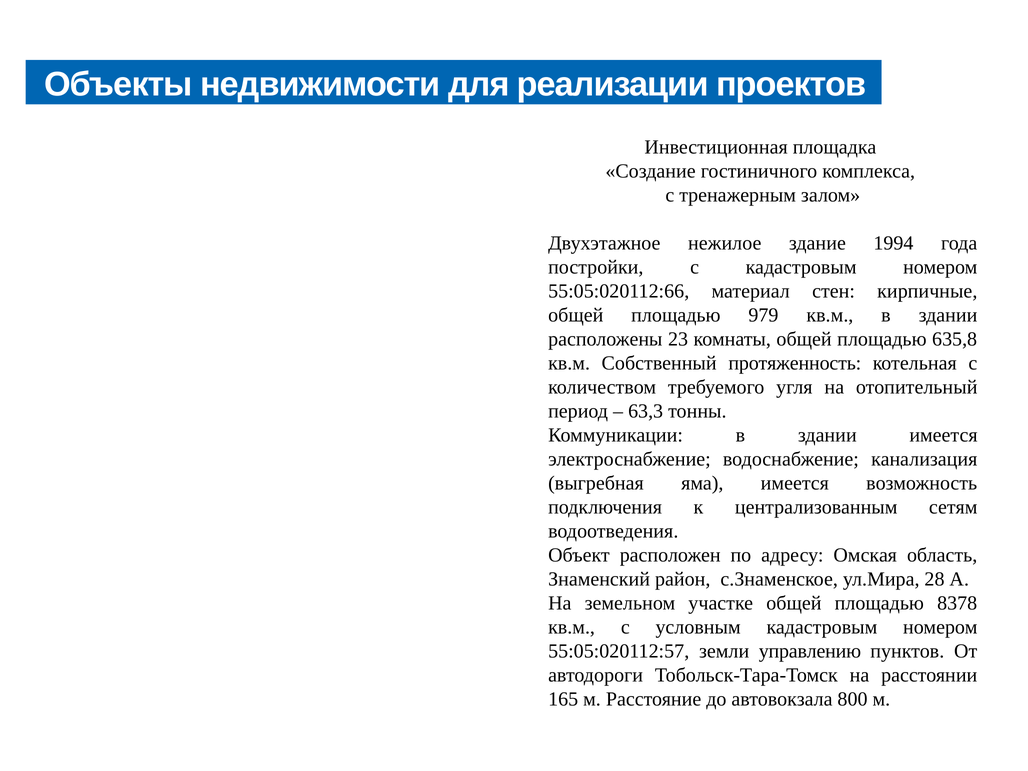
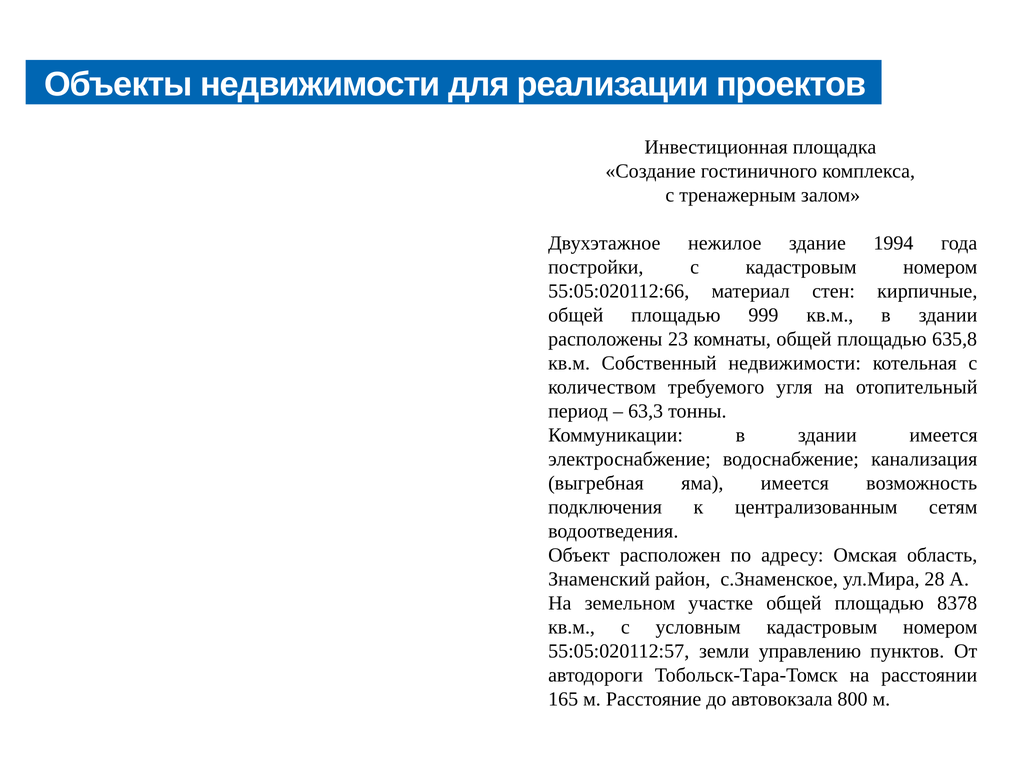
979: 979 -> 999
Собственный протяженность: протяженность -> недвижимости
